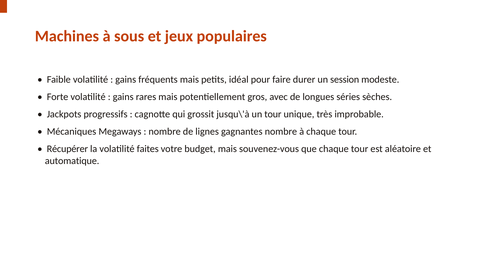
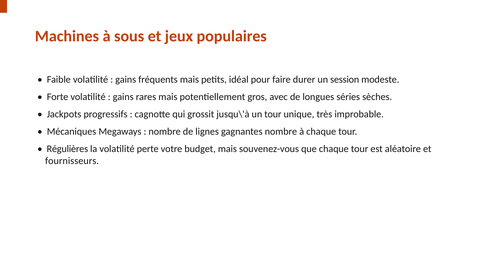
Récupérer: Récupérer -> Régulières
faites: faites -> perte
automatique: automatique -> fournisseurs
